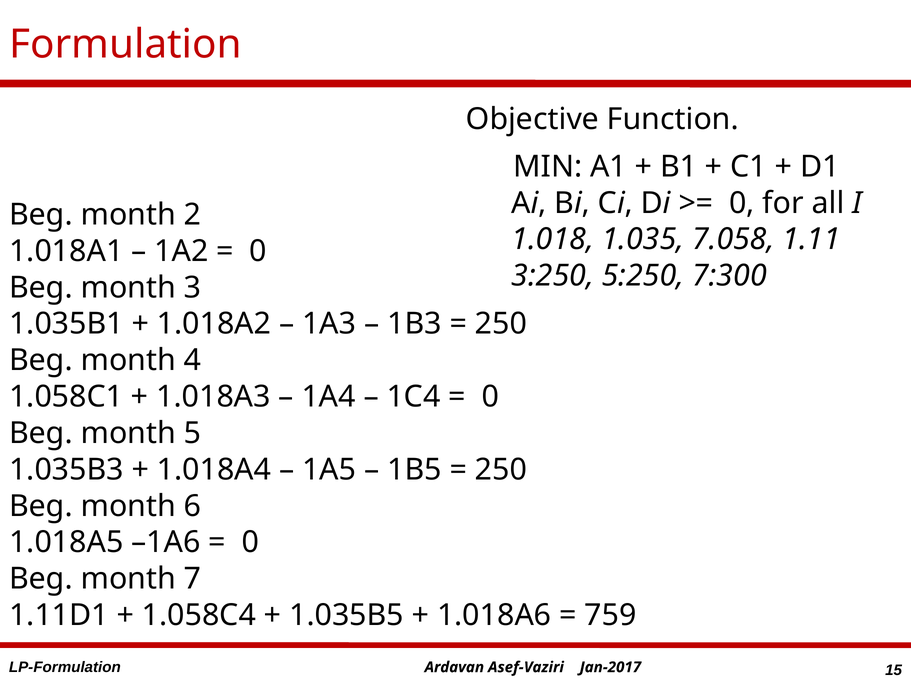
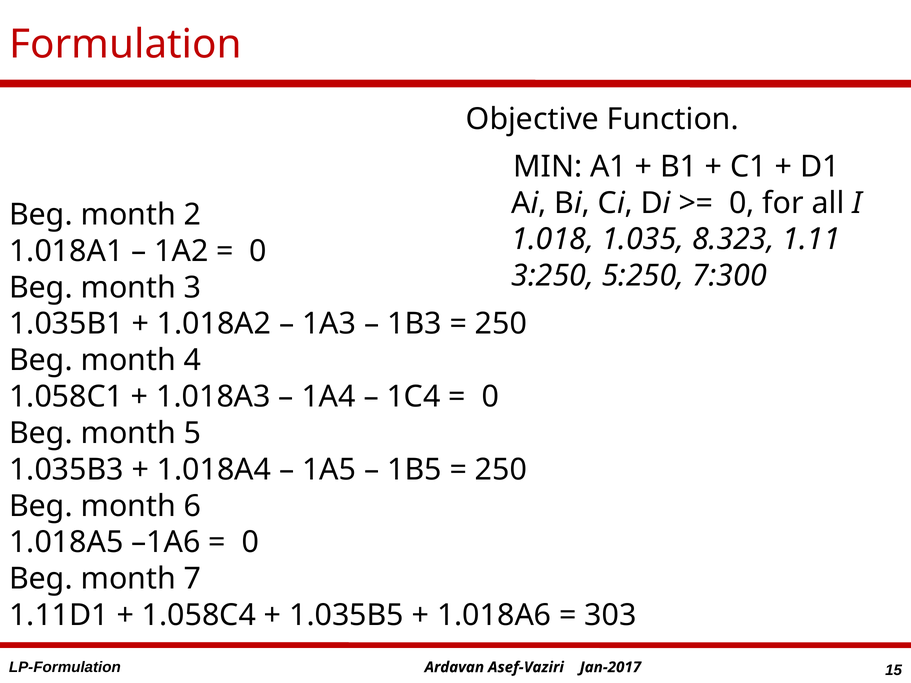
7.058: 7.058 -> 8.323
759: 759 -> 303
